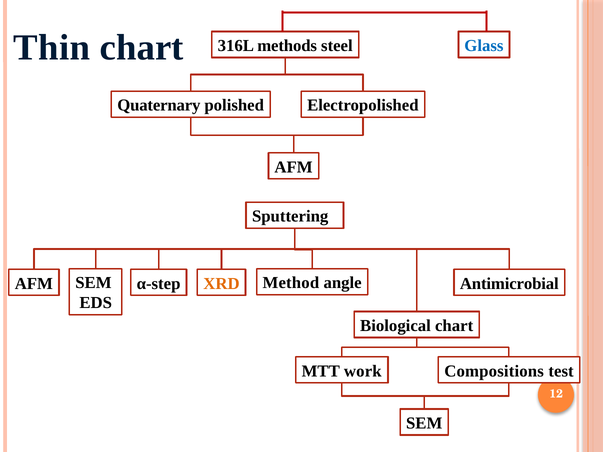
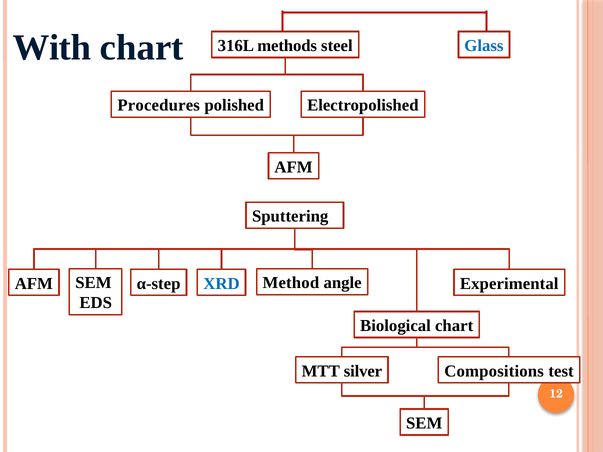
Thin: Thin -> With
Quaternary: Quaternary -> Procedures
XRD colour: orange -> blue
Antimicrobial: Antimicrobial -> Experimental
work: work -> silver
